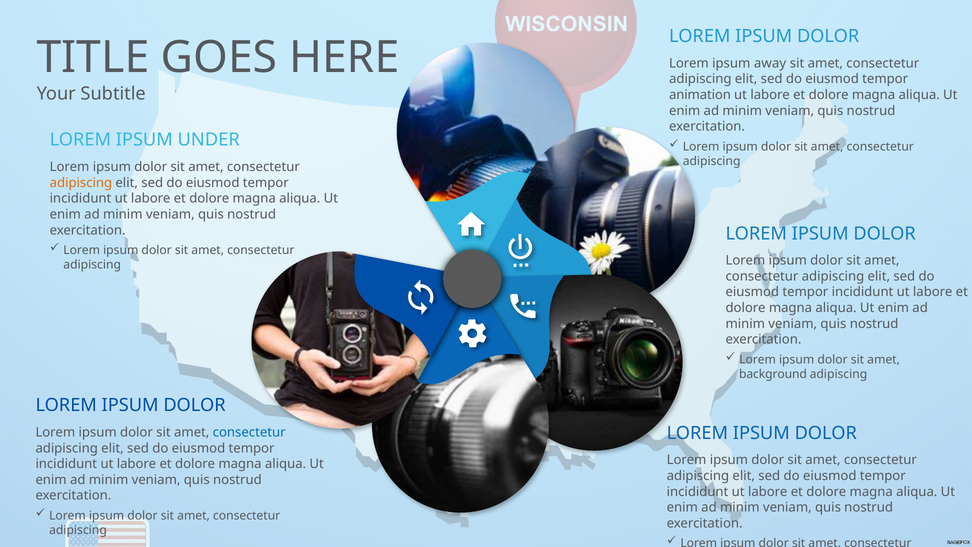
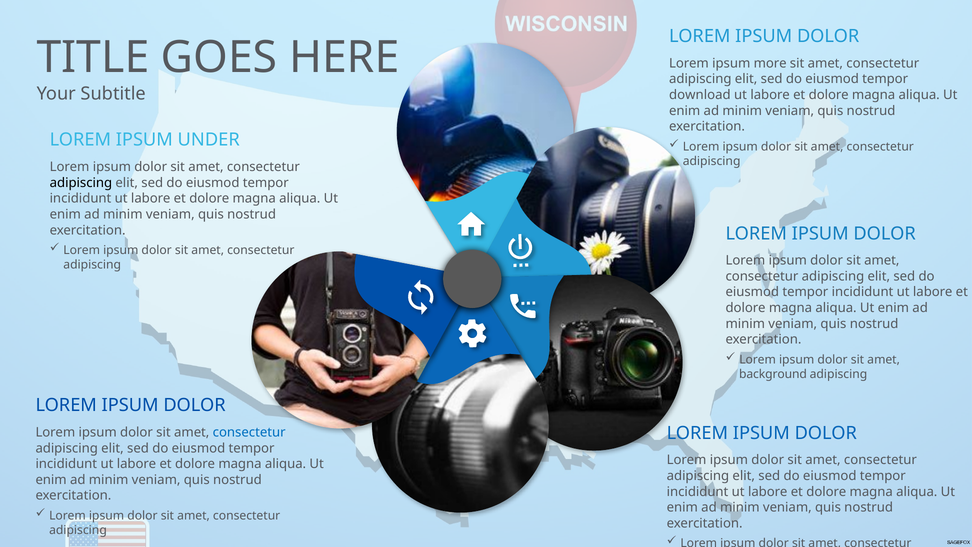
away: away -> more
animation: animation -> download
adipiscing at (81, 183) colour: orange -> black
